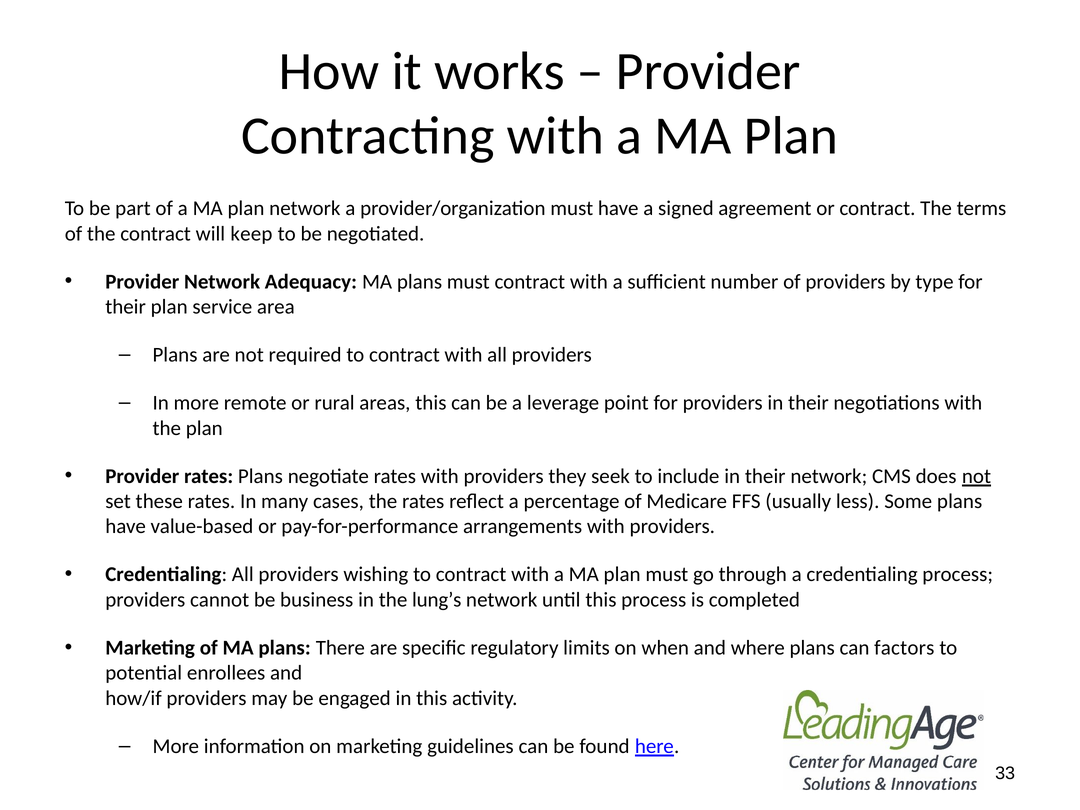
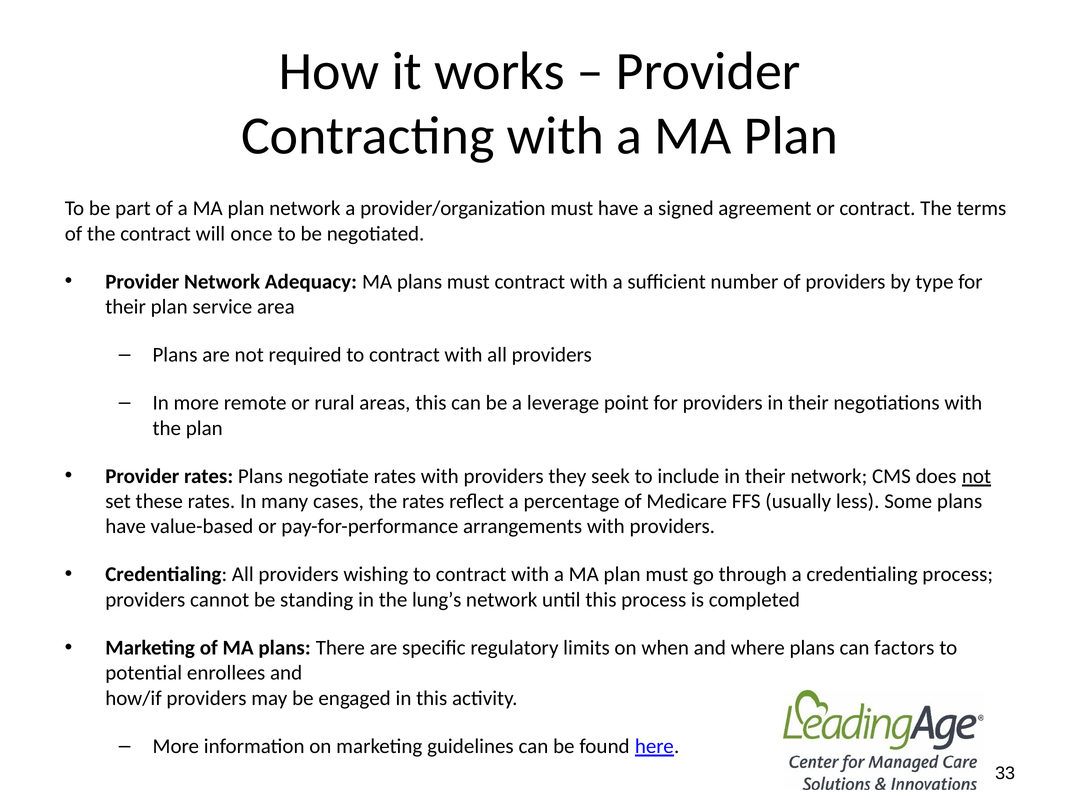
keep: keep -> once
business: business -> standing
